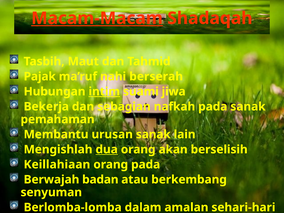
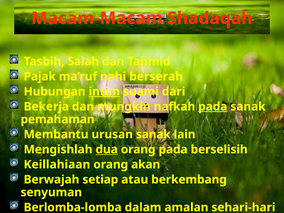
Macam-Macam underline: present -> none
Maut: Maut -> Salah
jiwa: jiwa -> dari
sebagian: sebagian -> mungkin
pada at (213, 107) underline: none -> present
orang akan: akan -> pada
orang pada: pada -> akan
badan: badan -> setiap
